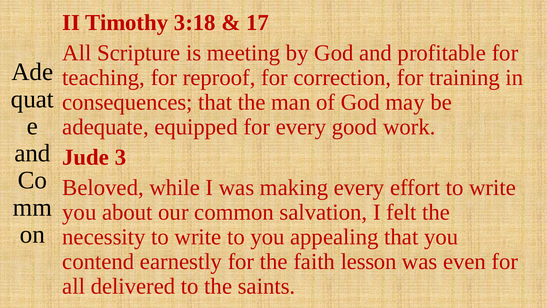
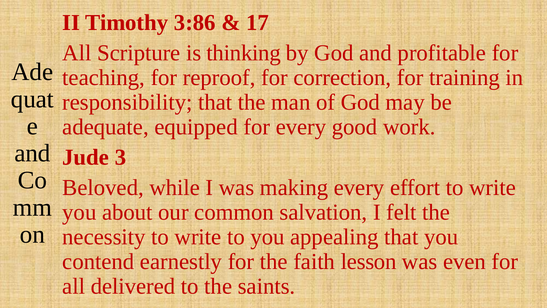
3:18: 3:18 -> 3:86
meeting: meeting -> thinking
consequences: consequences -> responsibility
